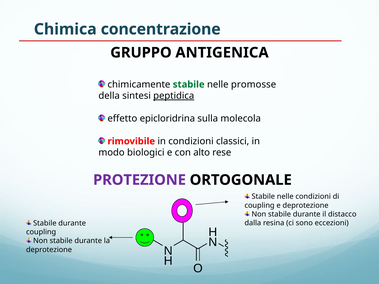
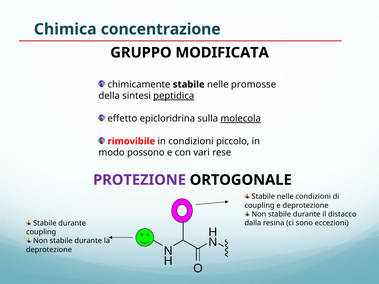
ANTIGENICA: ANTIGENICA -> MODIFICATA
stabile at (189, 85) colour: green -> black
molecola underline: none -> present
classici: classici -> piccolo
biologici: biologici -> possono
alto: alto -> vari
